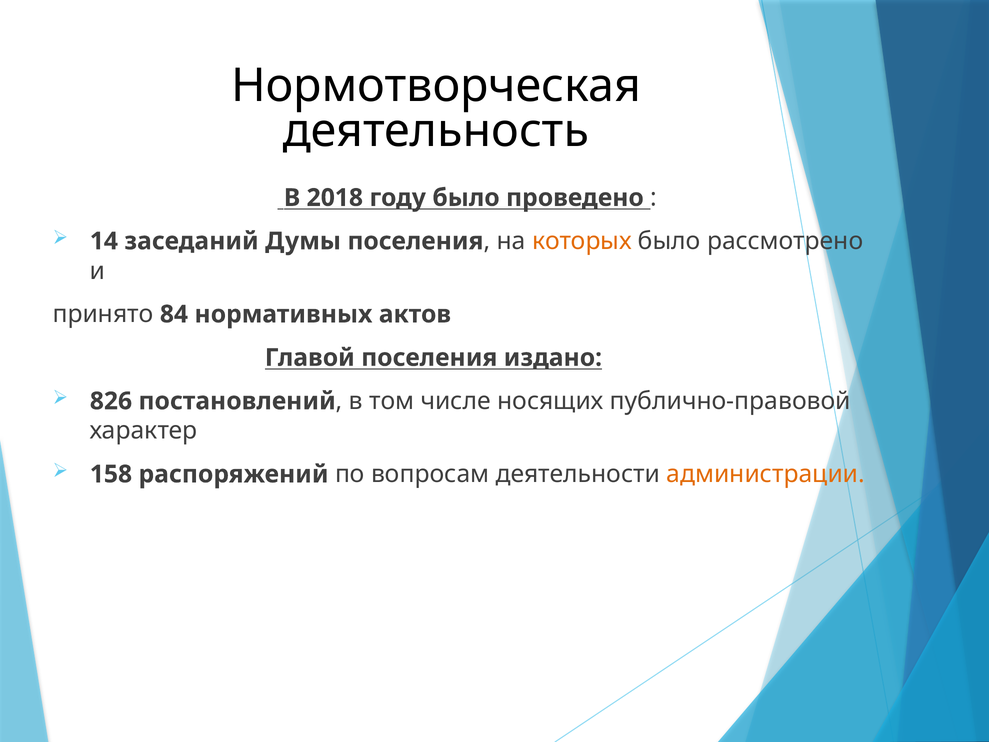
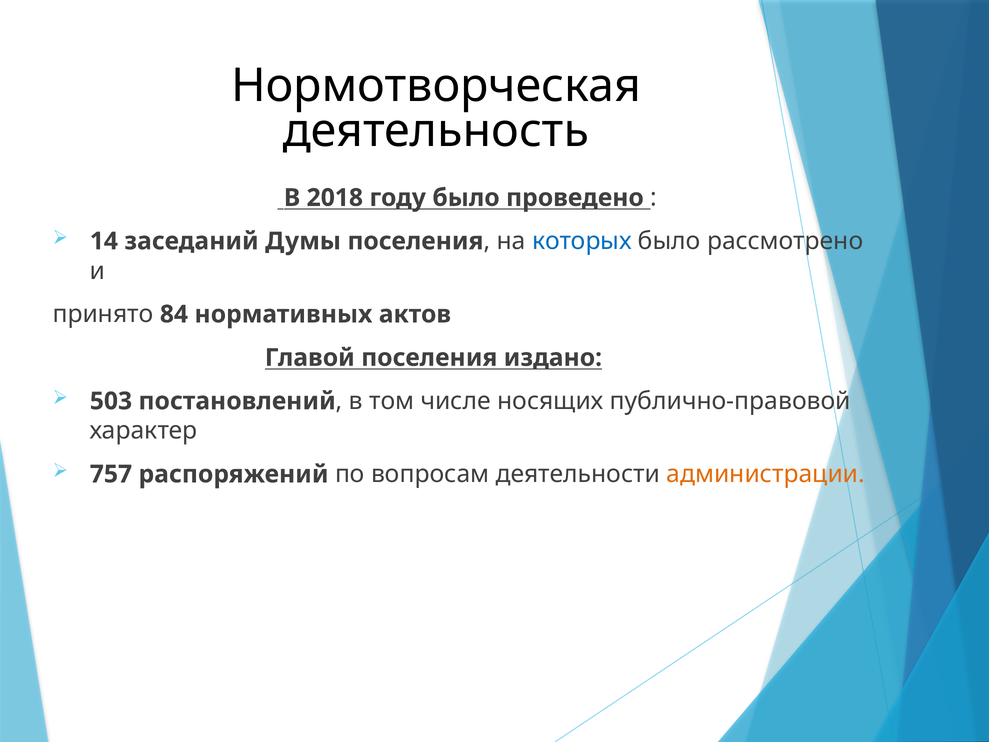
которых colour: orange -> blue
826: 826 -> 503
158: 158 -> 757
